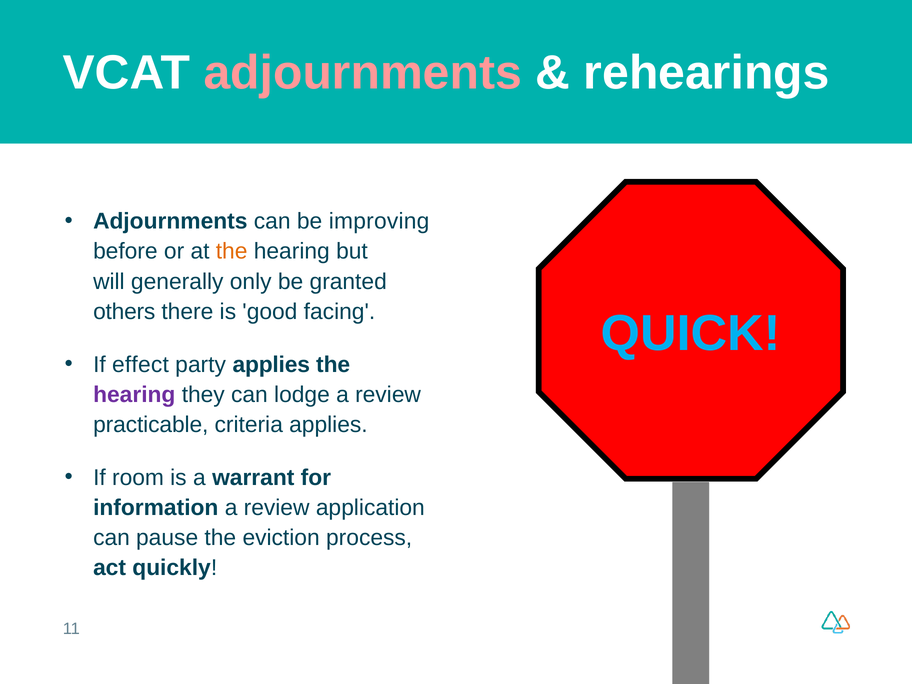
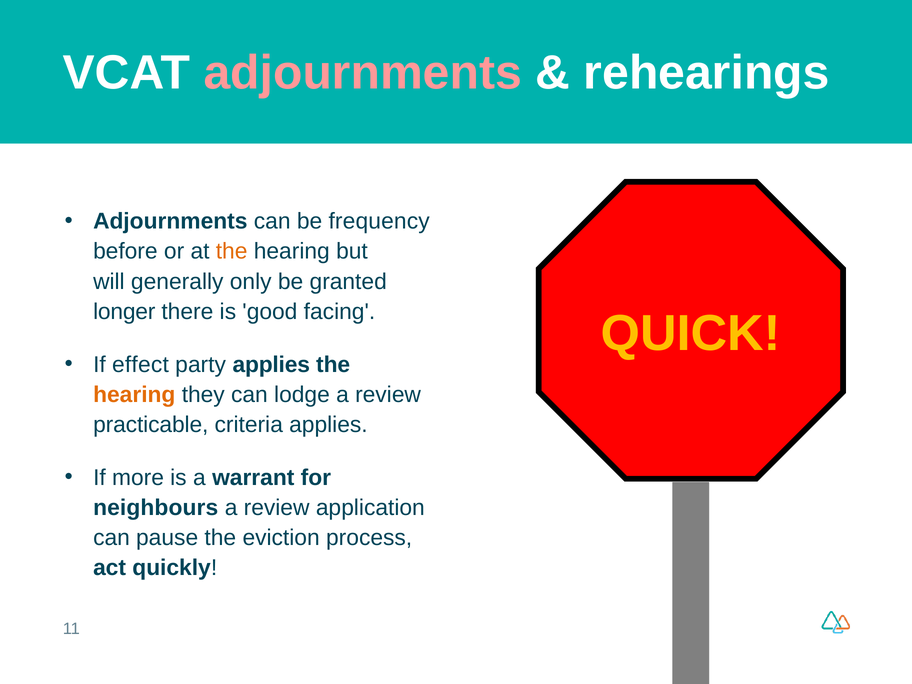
improving: improving -> frequency
others: others -> longer
QUICK colour: light blue -> yellow
hearing at (134, 395) colour: purple -> orange
room: room -> more
information: information -> neighbours
